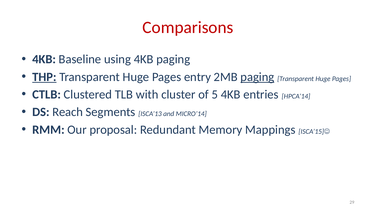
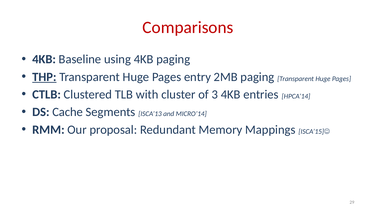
paging at (257, 77) underline: present -> none
5: 5 -> 3
Reach: Reach -> Cache
